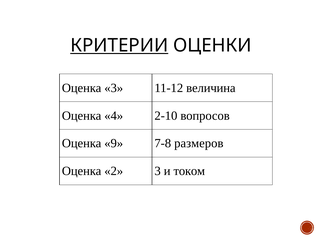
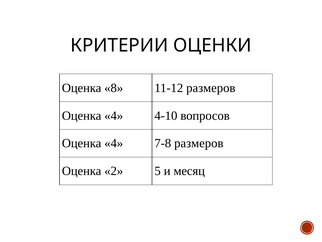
КРИТЕРИИ underline: present -> none
Оценка 3: 3 -> 8
11-12 величина: величина -> размеров
2-10: 2-10 -> 4-10
9 at (114, 143): 9 -> 4
2 3: 3 -> 5
током: током -> месяц
